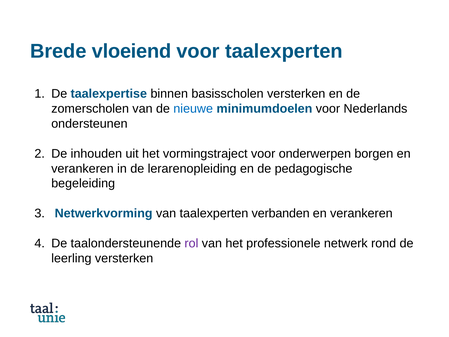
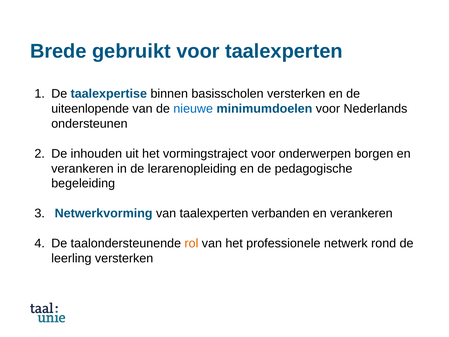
vloeiend: vloeiend -> gebruikt
zomerscholen: zomerscholen -> uiteenlopende
rol colour: purple -> orange
